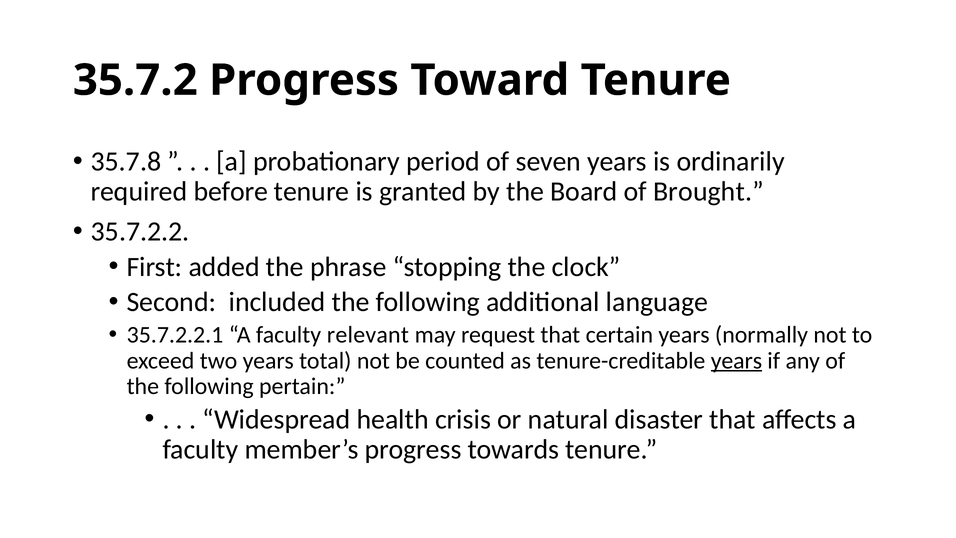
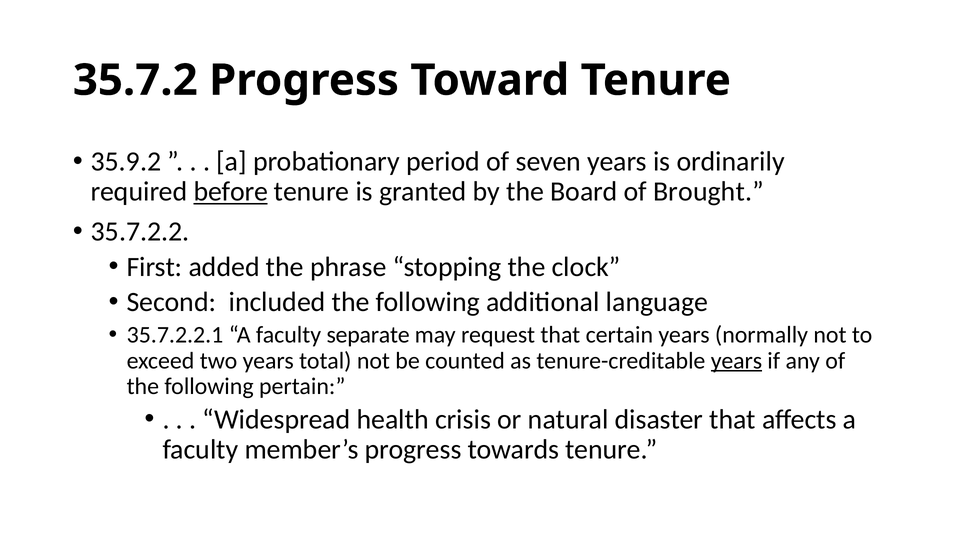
35.7.8: 35.7.8 -> 35.9.2
before underline: none -> present
relevant: relevant -> separate
